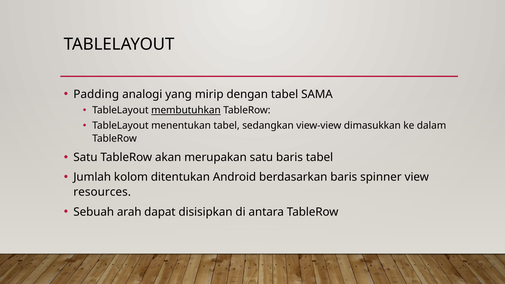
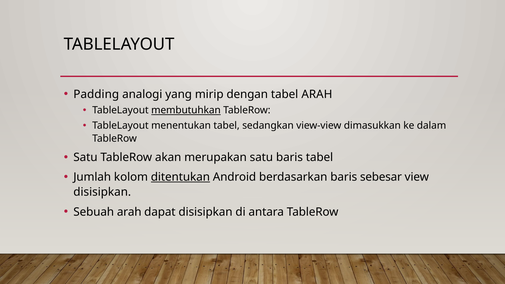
tabel SAMA: SAMA -> ARAH
ditentukan underline: none -> present
spinner: spinner -> sebesar
resources at (102, 192): resources -> disisipkan
